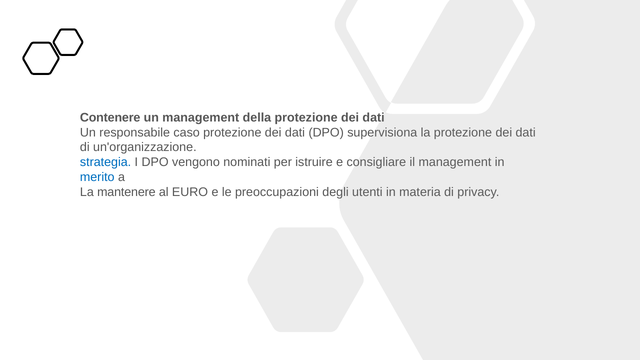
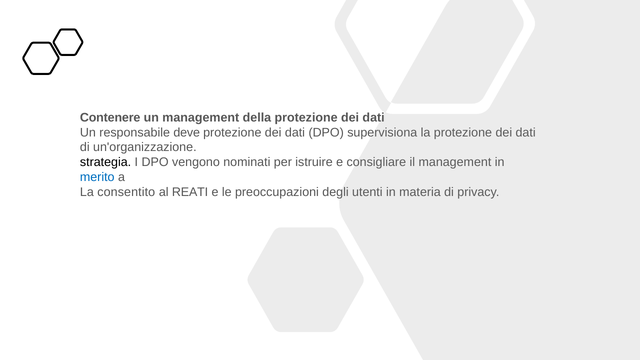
caso: caso -> deve
strategia colour: blue -> black
mantenere: mantenere -> consentito
EURO: EURO -> REATI
